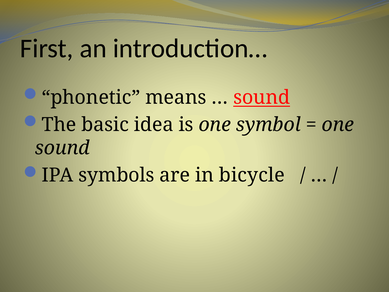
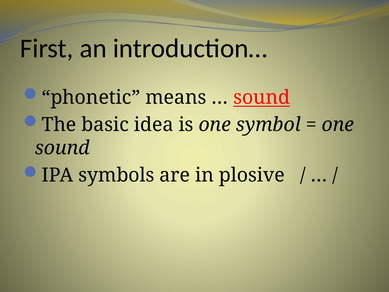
bicycle: bicycle -> plosive
